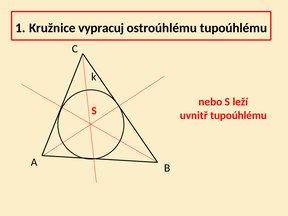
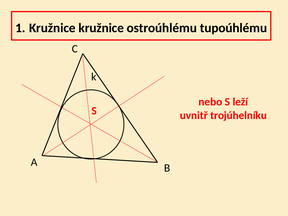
Kružnice vypracuj: vypracuj -> kružnice
uvnitř tupoúhlému: tupoúhlému -> trojúhelníku
